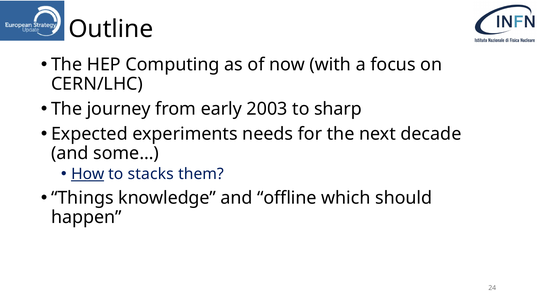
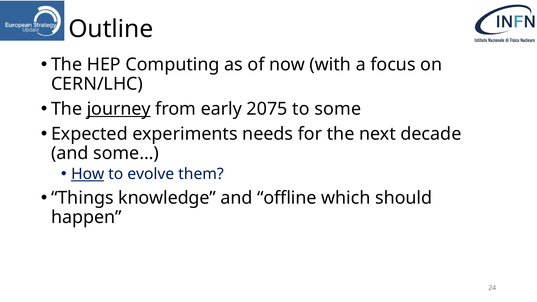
journey underline: none -> present
2003: 2003 -> 2075
sharp: sharp -> some
stacks: stacks -> evolve
